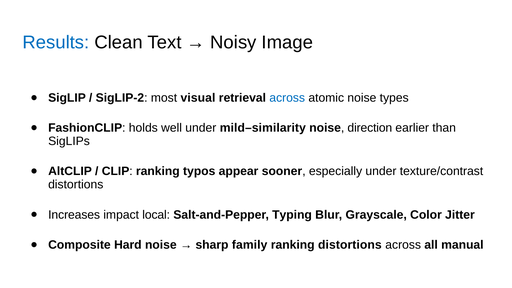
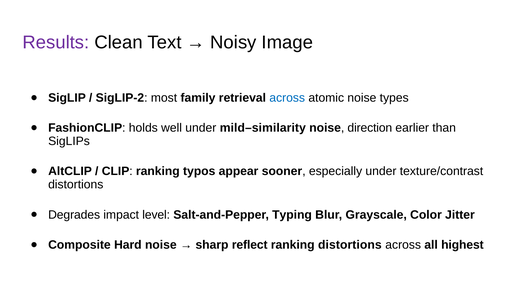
Results colour: blue -> purple
visual: visual -> family
Increases: Increases -> Degrades
local: local -> level
family: family -> reflect
manual: manual -> highest
